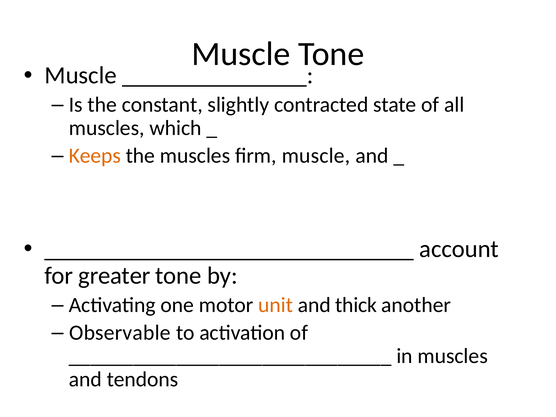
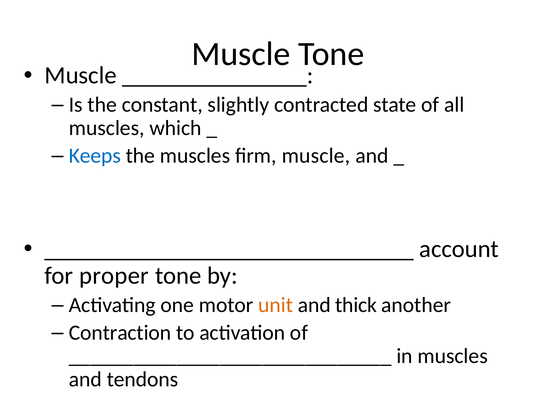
Keeps colour: orange -> blue
greater: greater -> proper
Observable: Observable -> Contraction
